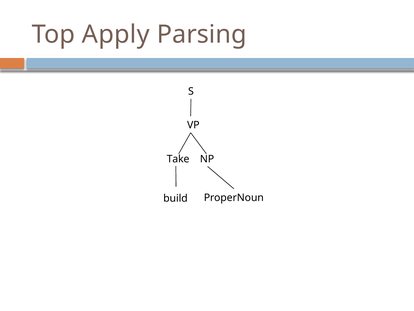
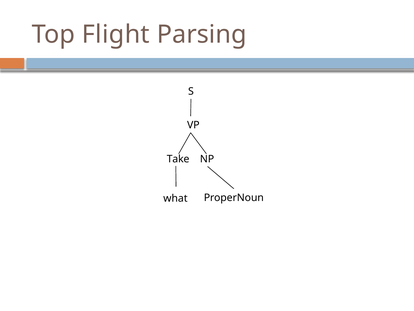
Apply: Apply -> Flight
build: build -> what
